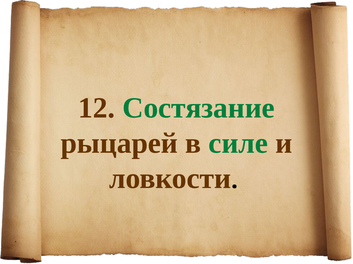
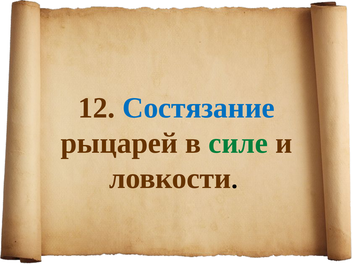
Состязание colour: green -> blue
